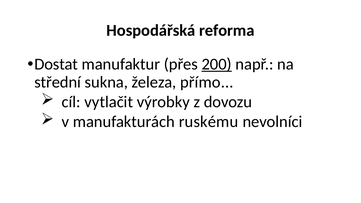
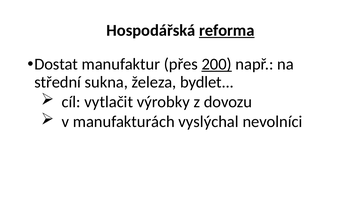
reforma underline: none -> present
přímo: přímo -> bydlet
ruskému: ruskému -> vyslýchal
